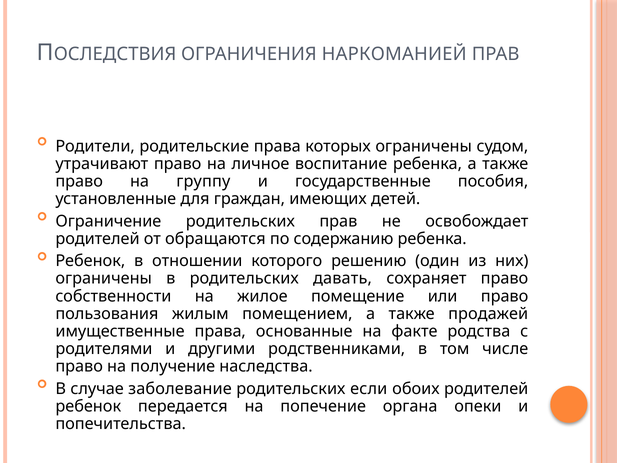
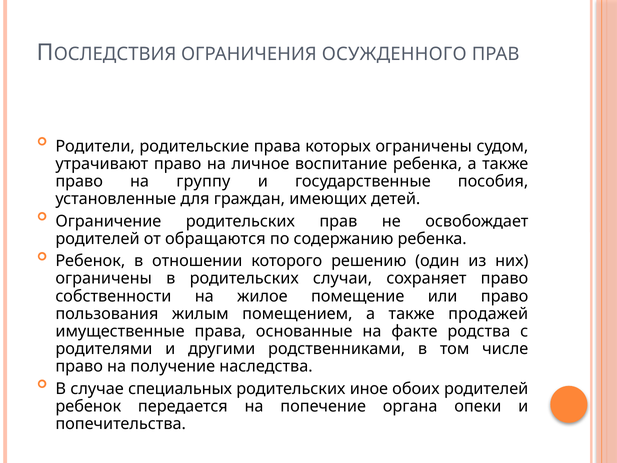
НАРКОМАНИЕЙ: НАРКОМАНИЕЙ -> ОСУЖДЕННОГО
давать: давать -> случаи
заболевание: заболевание -> специальных
если: если -> иное
